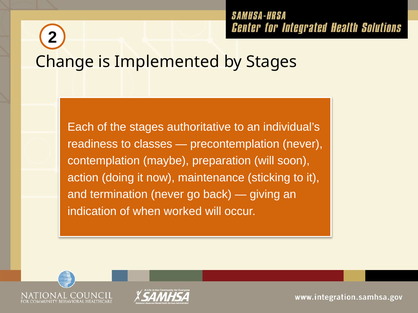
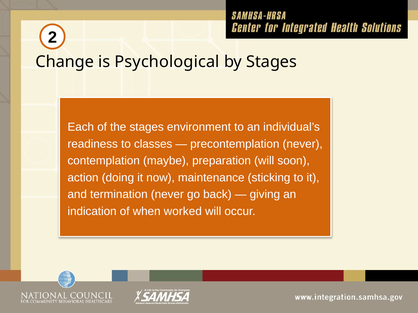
Implemented: Implemented -> Psychological
authoritative: authoritative -> environment
